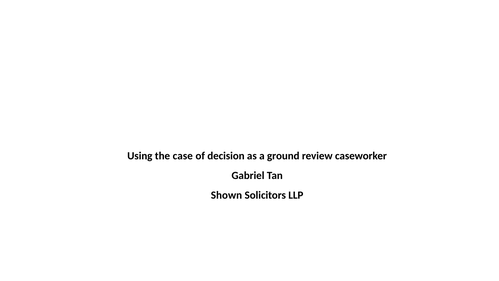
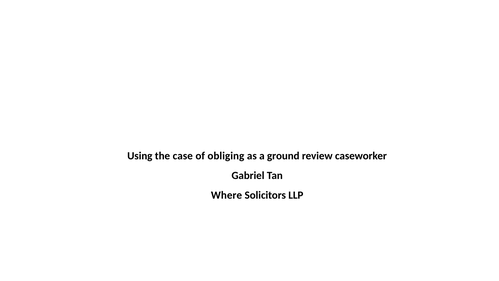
decision: decision -> obliging
Shown: Shown -> Where
